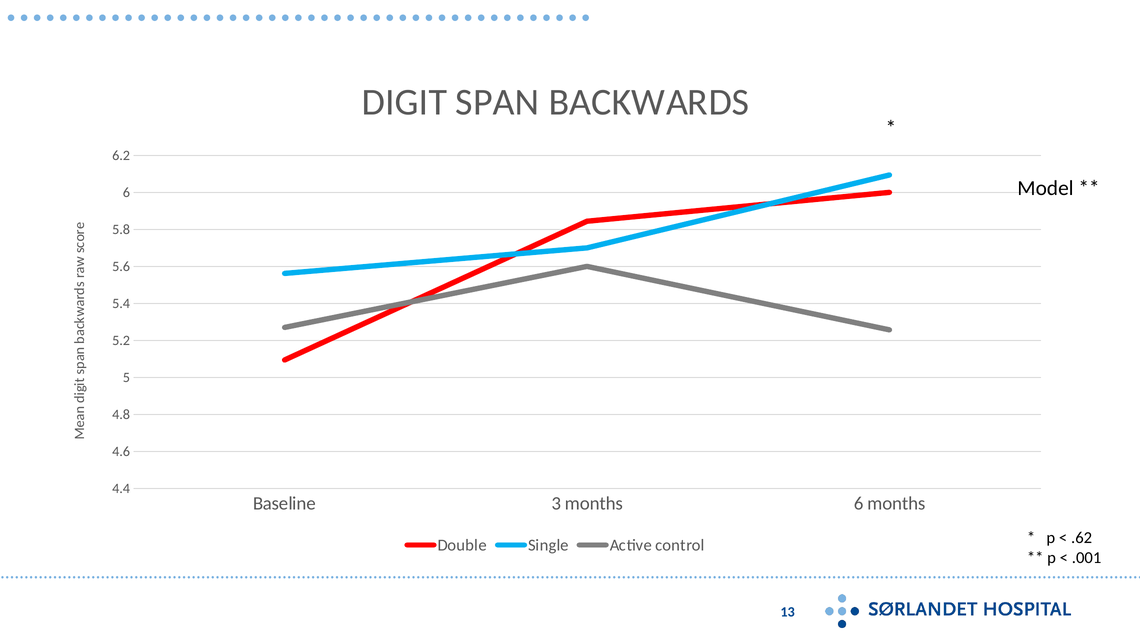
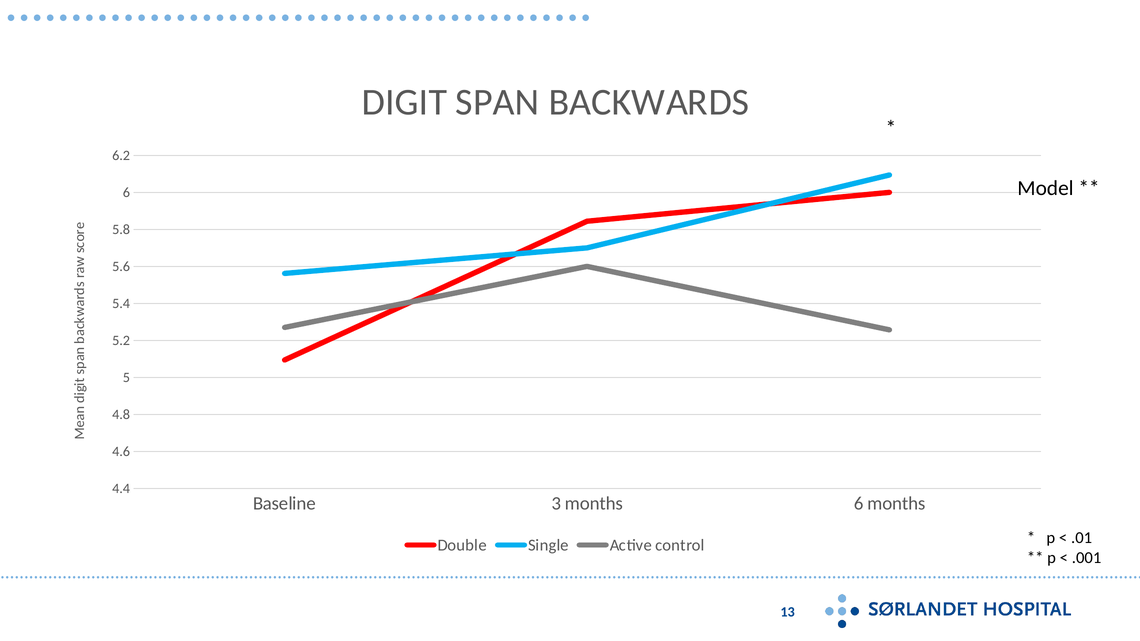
.62: .62 -> .01
